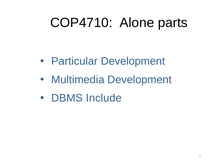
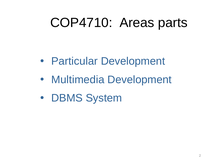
Alone: Alone -> Areas
Include: Include -> System
